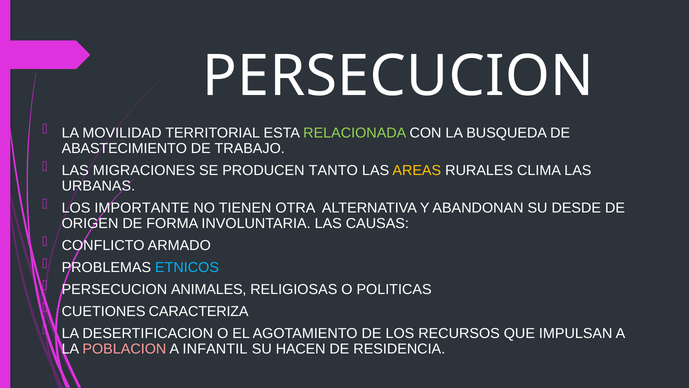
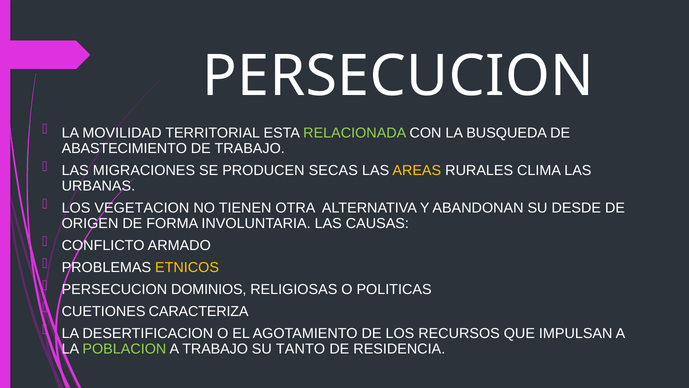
TANTO: TANTO -> SECAS
IMPORTANTE: IMPORTANTE -> VEGETACION
ETNICOS colour: light blue -> yellow
ANIMALES: ANIMALES -> DOMINIOS
POBLACION colour: pink -> light green
A INFANTIL: INFANTIL -> TRABAJO
HACEN: HACEN -> TANTO
